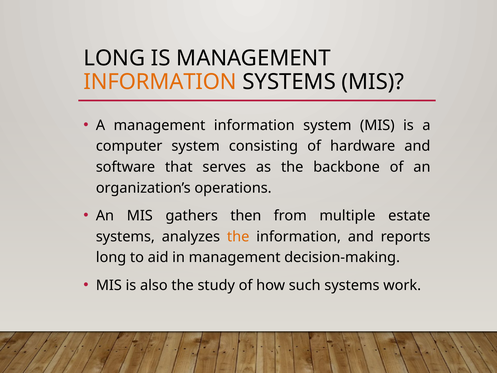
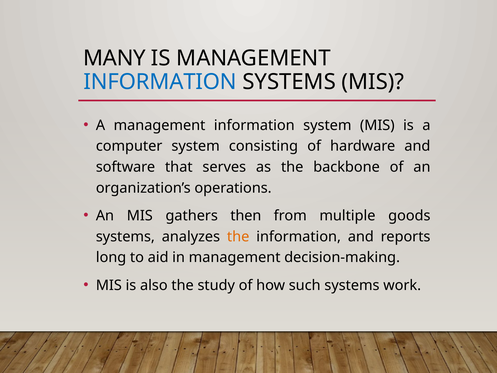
LONG at (114, 58): LONG -> MANY
INFORMATION at (160, 82) colour: orange -> blue
estate: estate -> goods
